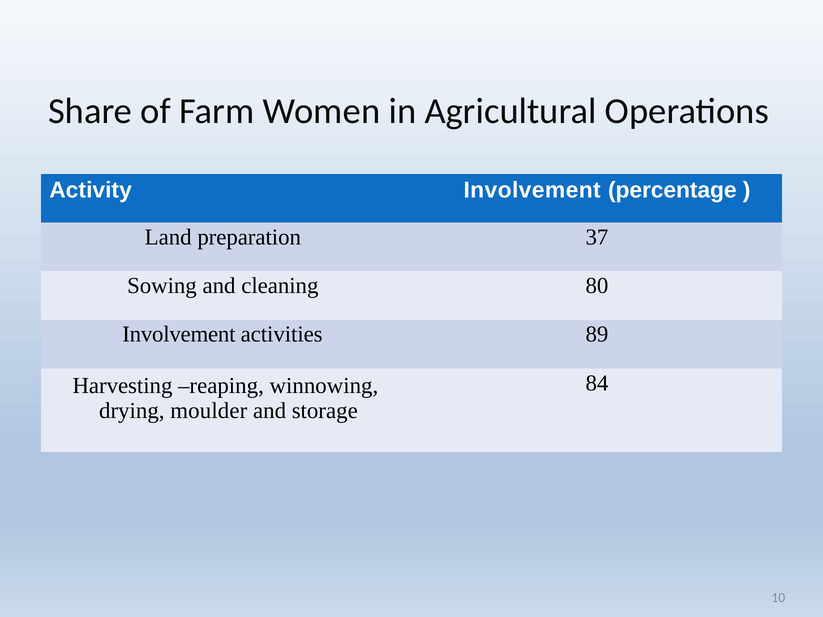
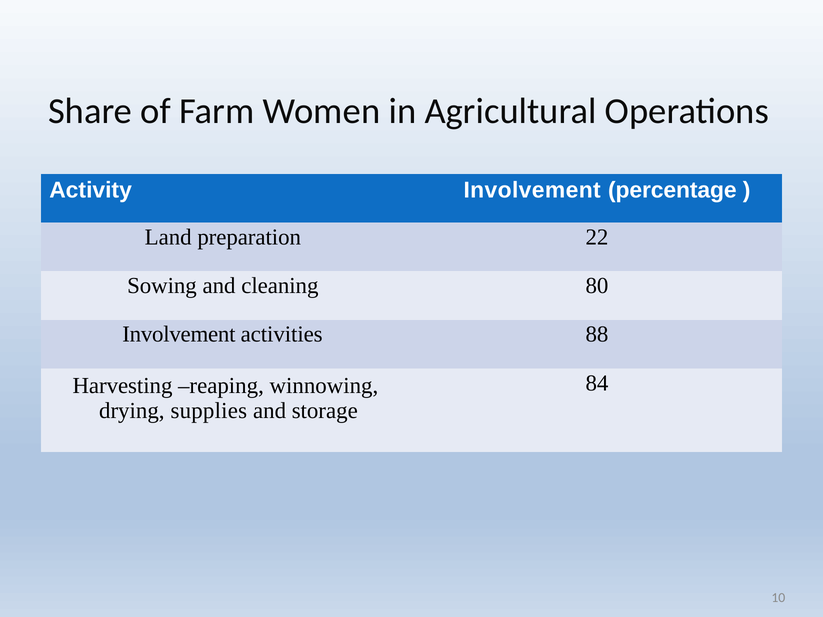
37: 37 -> 22
89: 89 -> 88
moulder: moulder -> supplies
